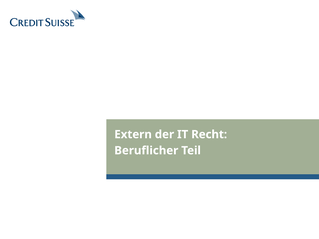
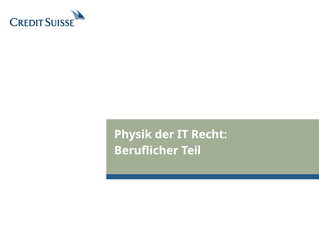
Extern: Extern -> Physik
